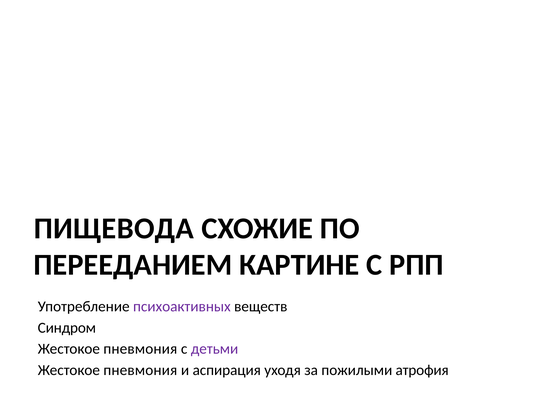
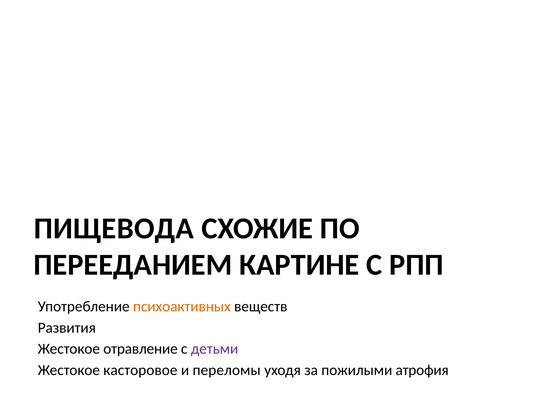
психоактивных colour: purple -> orange
Синдром: Синдром -> Развития
пневмония at (140, 349): пневмония -> отравление
пневмония at (140, 370): пневмония -> касторовое
аспирация: аспирация -> переломы
